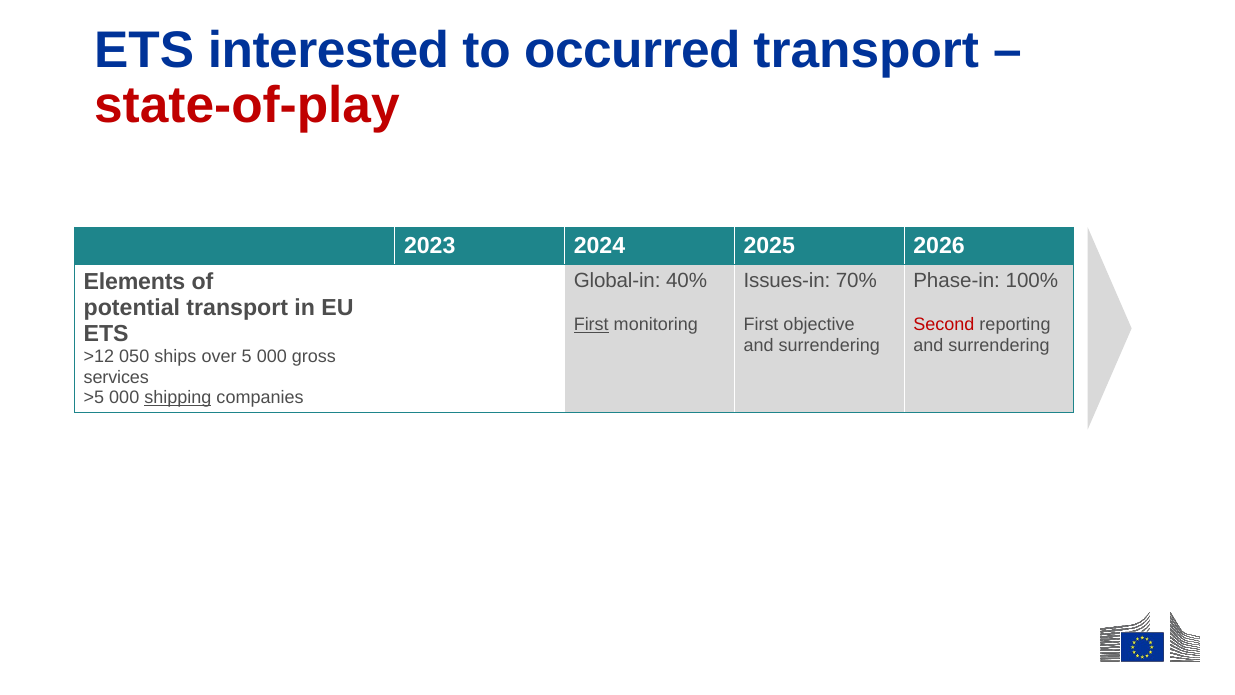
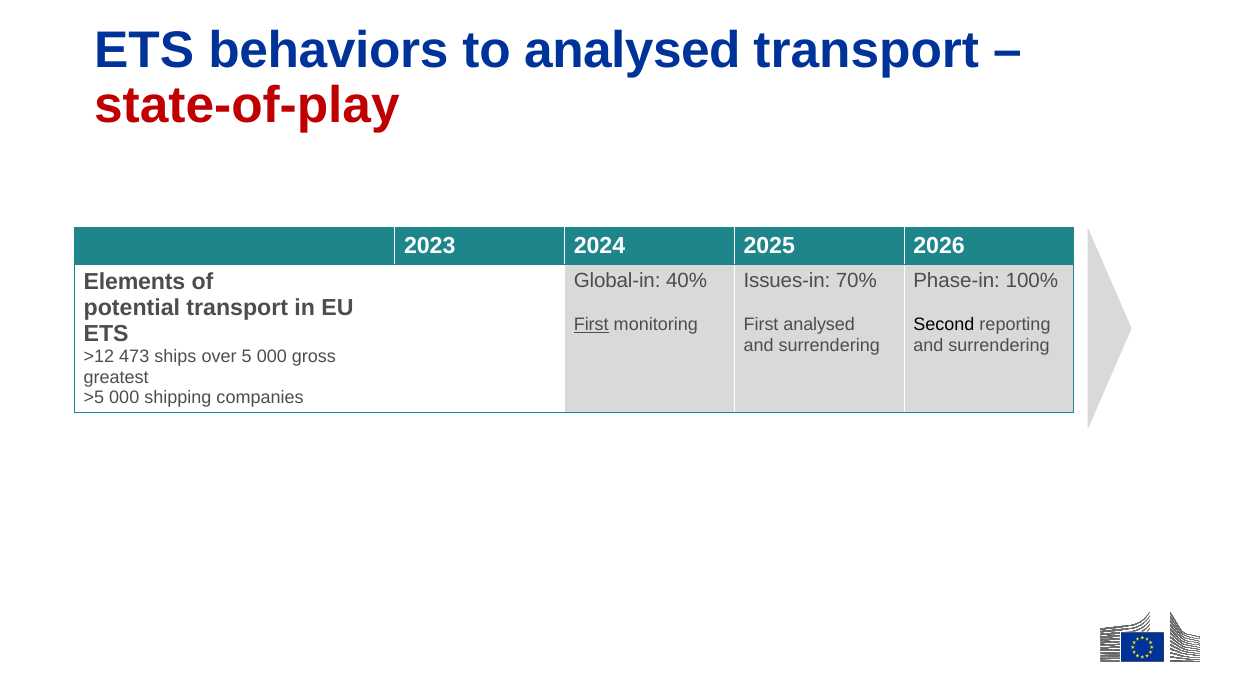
interested: interested -> behaviors
to occurred: occurred -> analysed
First objective: objective -> analysed
Second colour: red -> black
050: 050 -> 473
services: services -> greatest
shipping underline: present -> none
